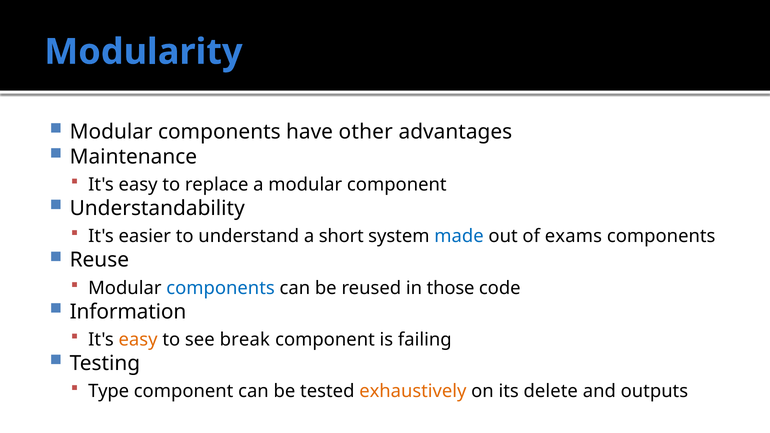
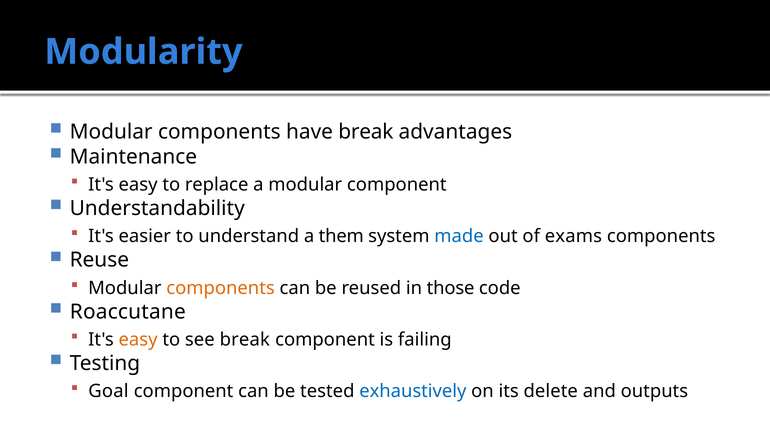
have other: other -> break
short: short -> them
components at (221, 288) colour: blue -> orange
Information: Information -> Roaccutane
Type: Type -> Goal
exhaustively colour: orange -> blue
